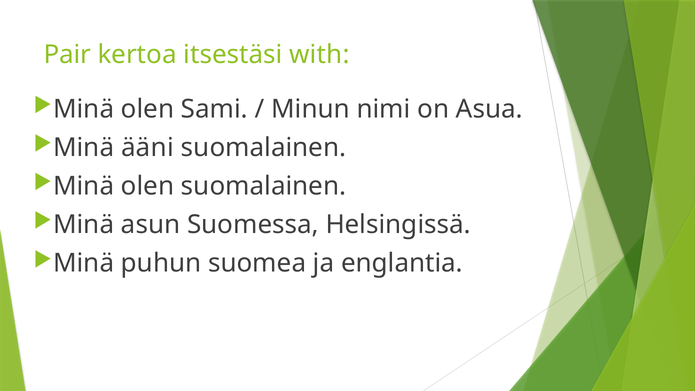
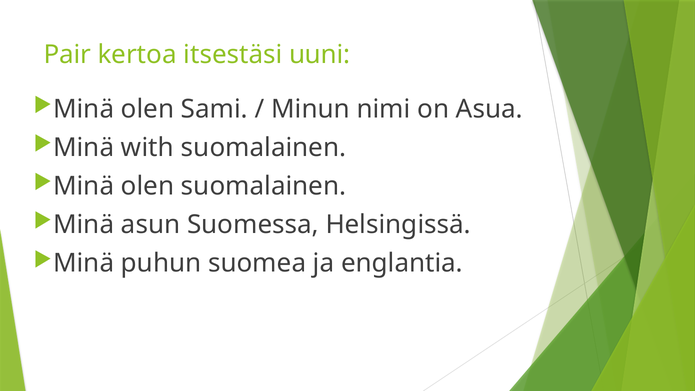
with: with -> uuni
ääni: ääni -> with
